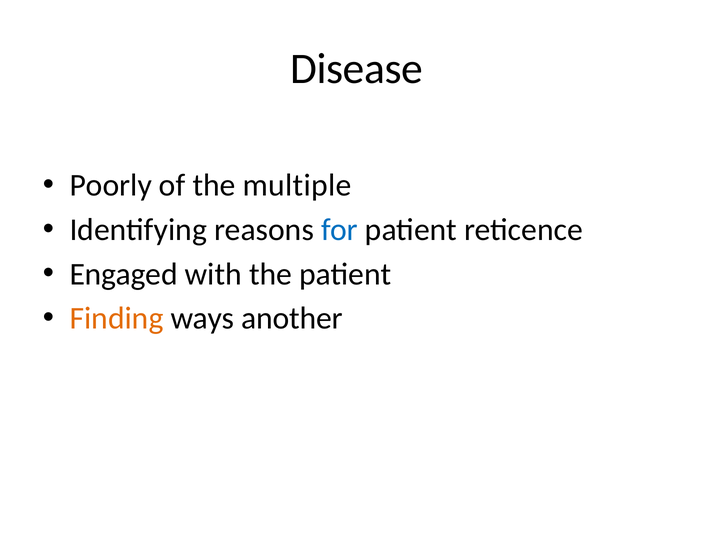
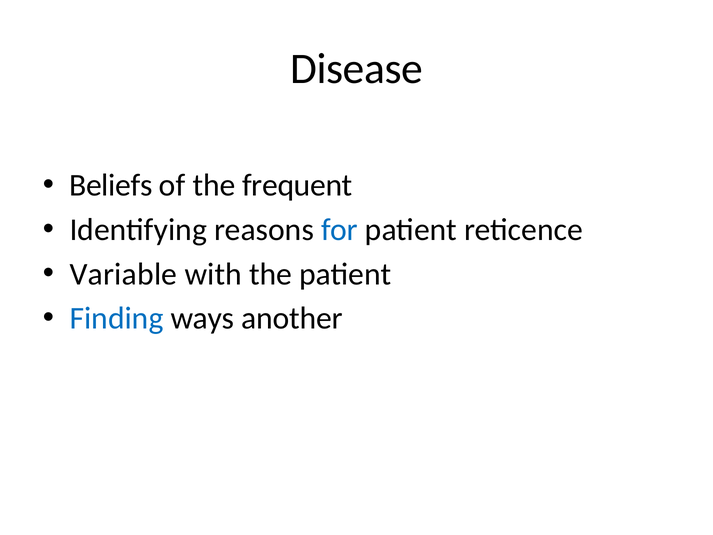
Poorly: Poorly -> Beliefs
multiple: multiple -> frequent
Engaged: Engaged -> Variable
Finding colour: orange -> blue
